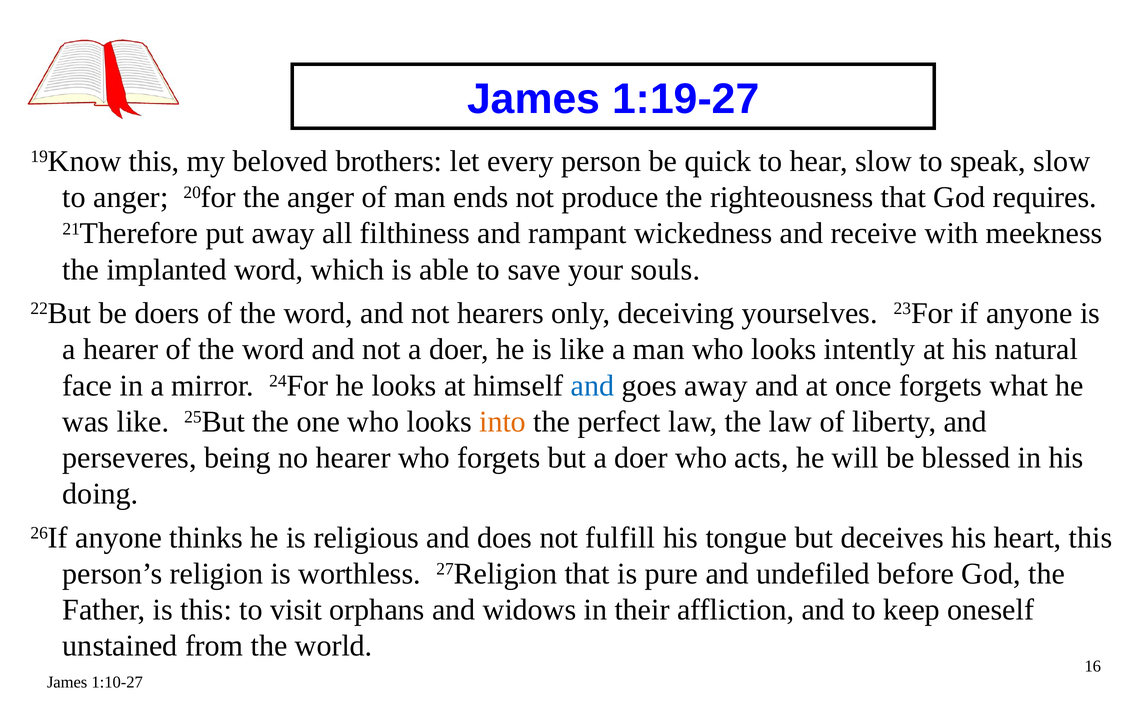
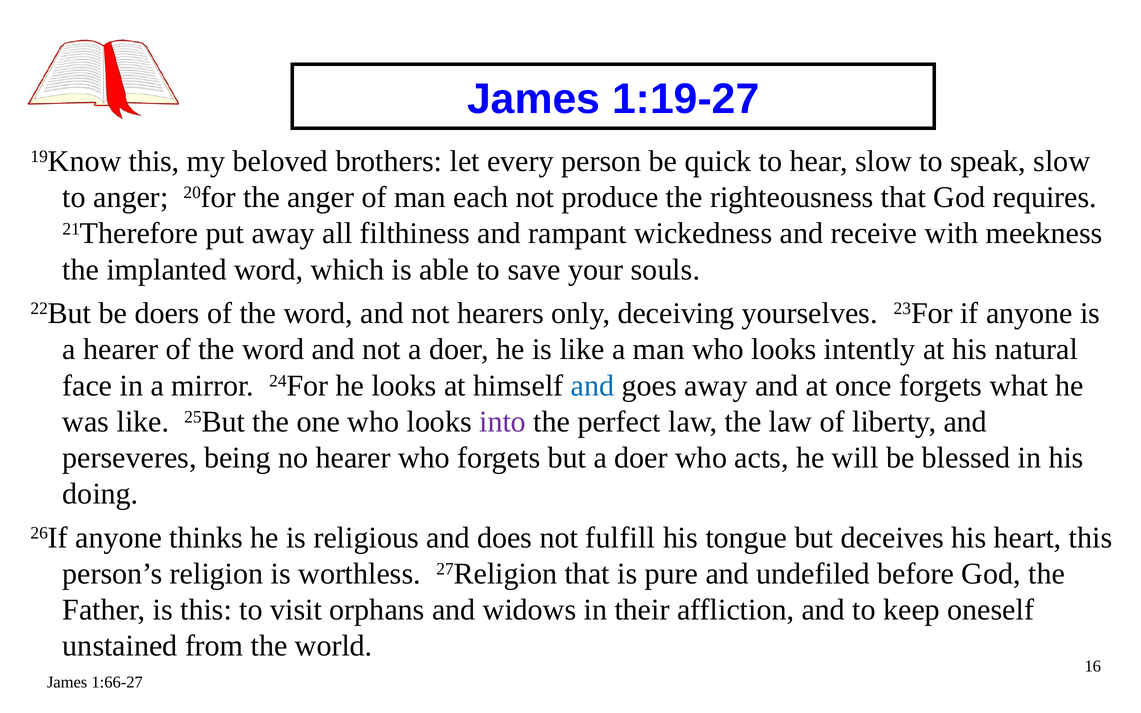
ends: ends -> each
into colour: orange -> purple
1:10-27: 1:10-27 -> 1:66-27
